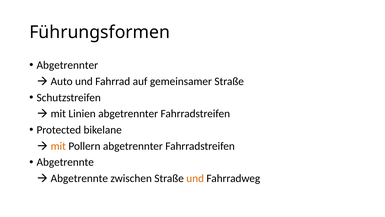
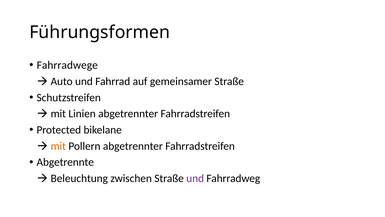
Abgetrennter at (67, 65): Abgetrennter -> Fahrradwege
Abgetrennte at (79, 178): Abgetrennte -> Beleuchtung
und at (195, 178) colour: orange -> purple
